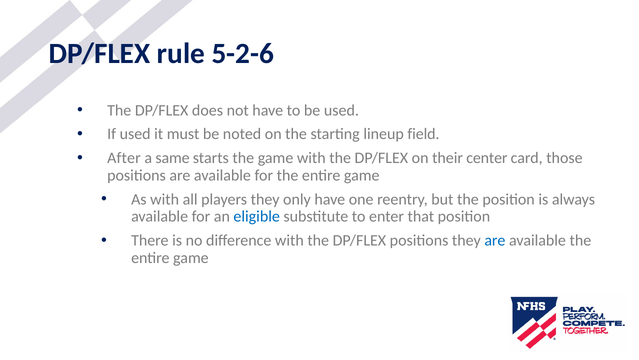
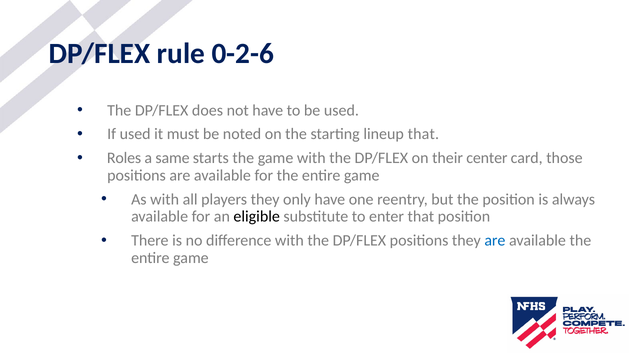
5-2-6: 5-2-6 -> 0-2-6
lineup field: field -> that
After: After -> Roles
eligible colour: blue -> black
